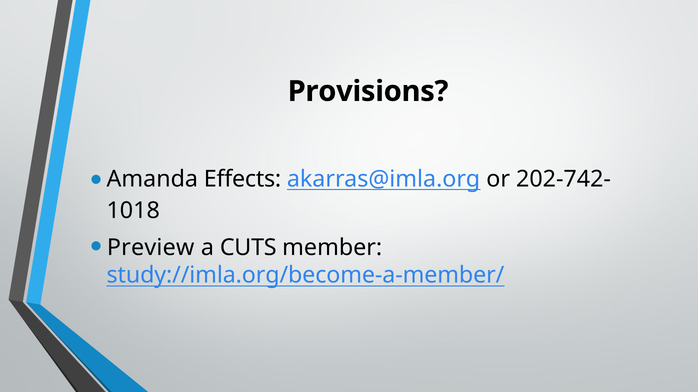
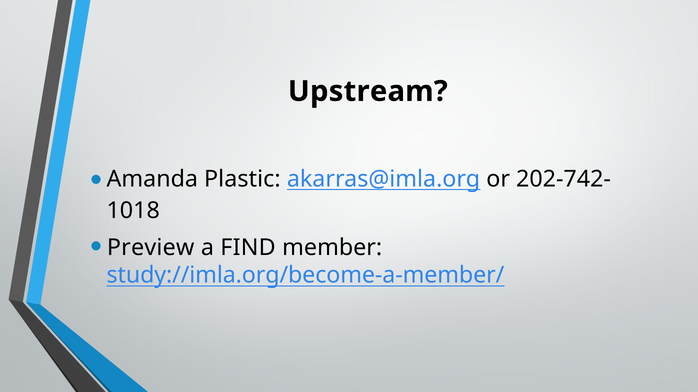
Provisions: Provisions -> Upstream
Effects: Effects -> Plastic
CUTS: CUTS -> FIND
